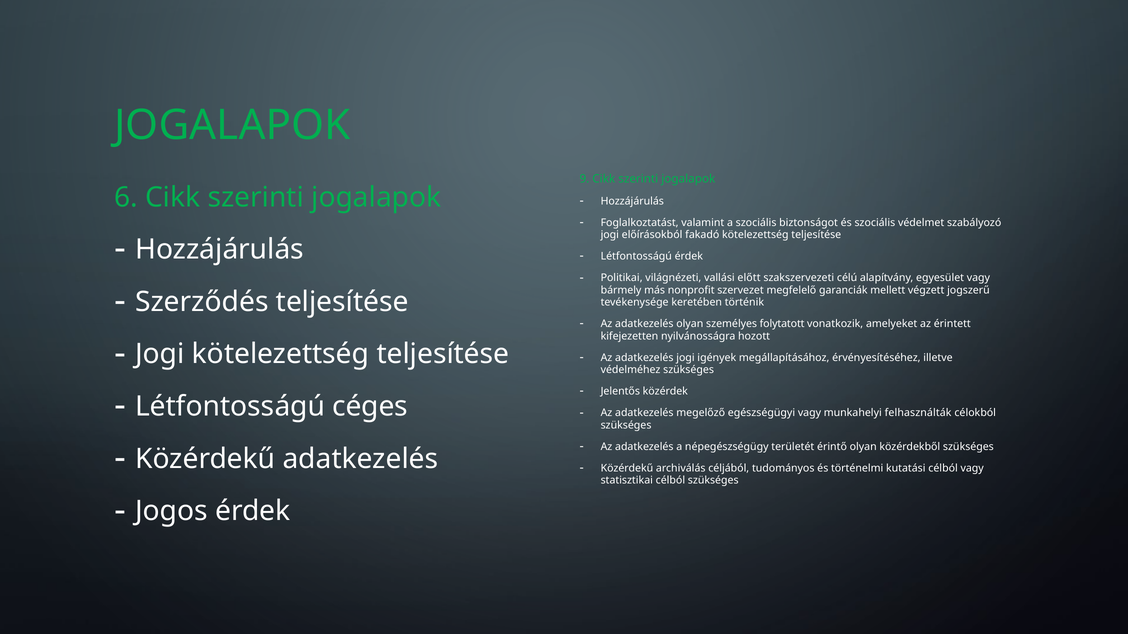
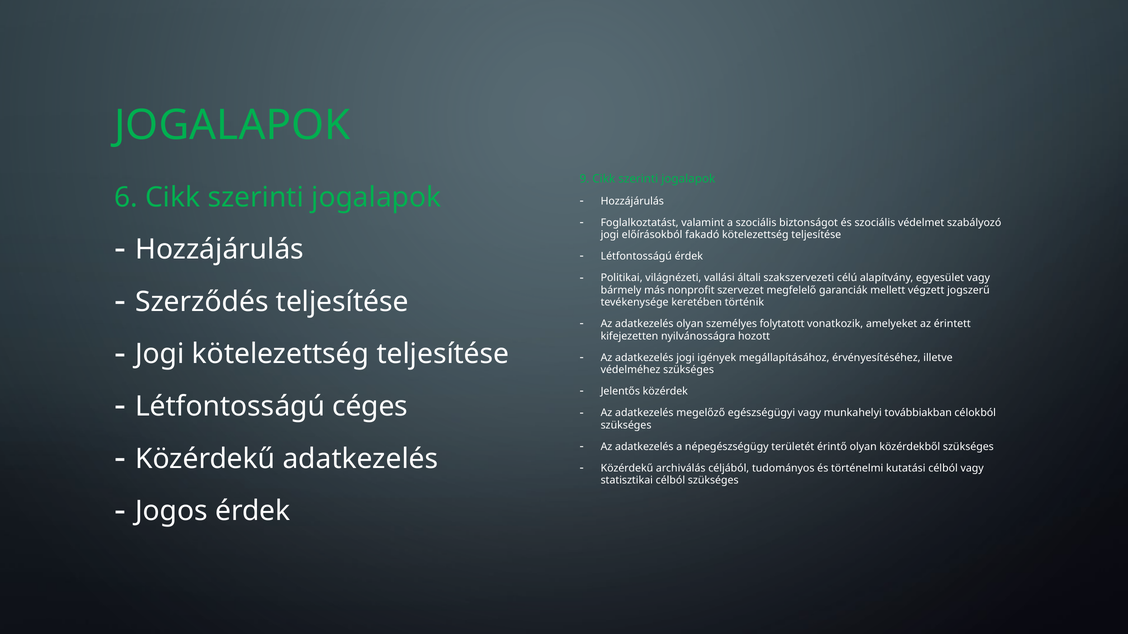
előtt: előtt -> általi
felhasználták: felhasználták -> továbbiakban
